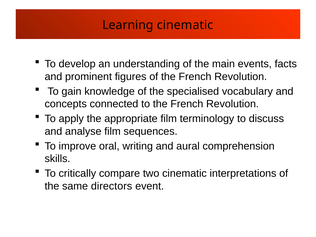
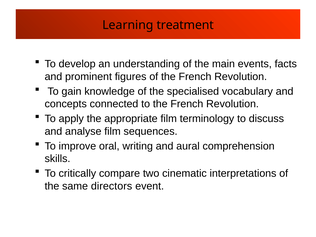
Learning cinematic: cinematic -> treatment
